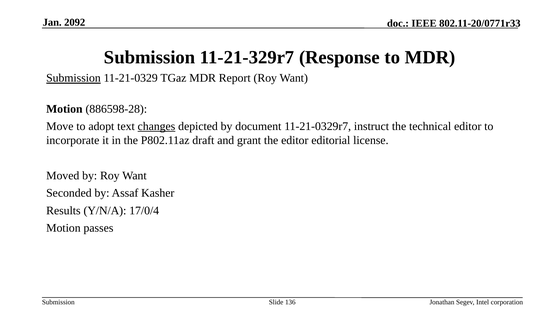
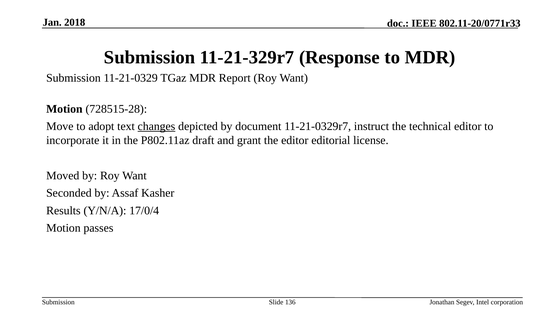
2092: 2092 -> 2018
Submission at (73, 78) underline: present -> none
886598-28: 886598-28 -> 728515-28
